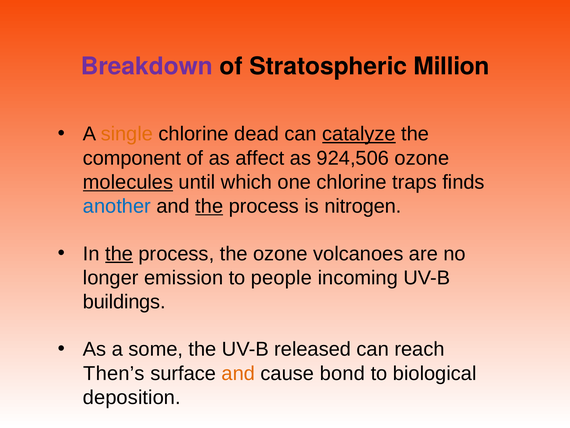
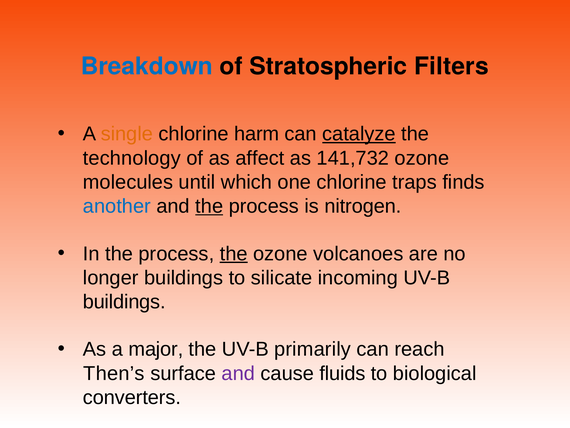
Breakdown colour: purple -> blue
Million: Million -> Filters
dead: dead -> harm
component: component -> technology
924,506: 924,506 -> 141,732
molecules underline: present -> none
the at (119, 253) underline: present -> none
the at (234, 253) underline: none -> present
longer emission: emission -> buildings
people: people -> silicate
some: some -> major
released: released -> primarily
and at (238, 373) colour: orange -> purple
bond: bond -> fluids
deposition: deposition -> converters
